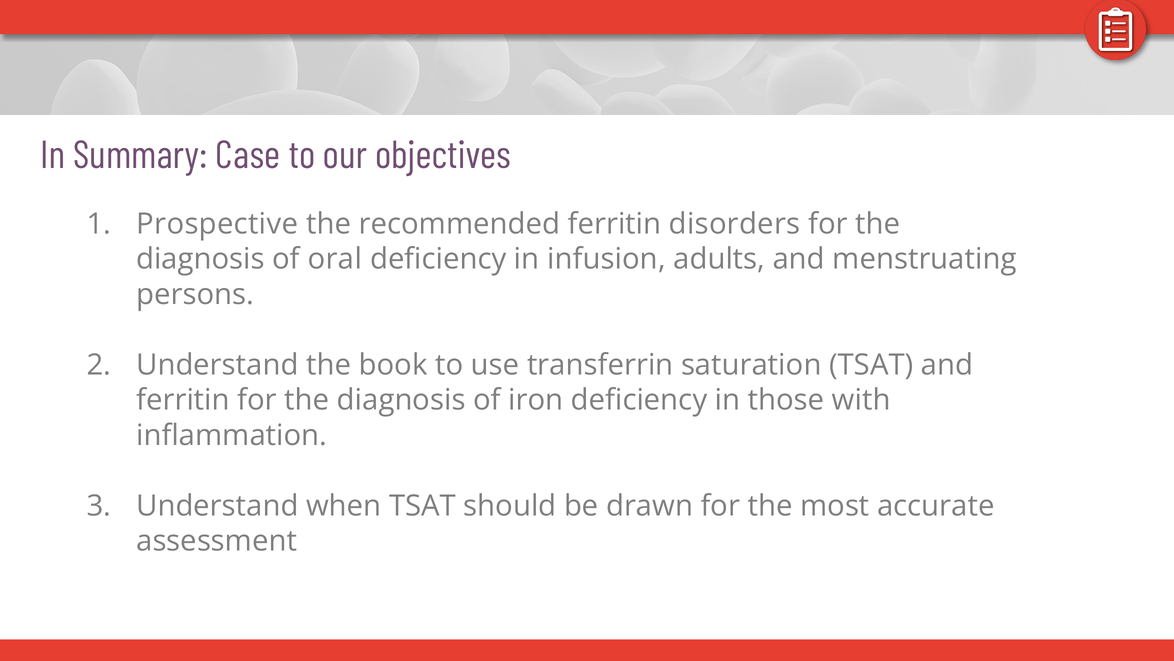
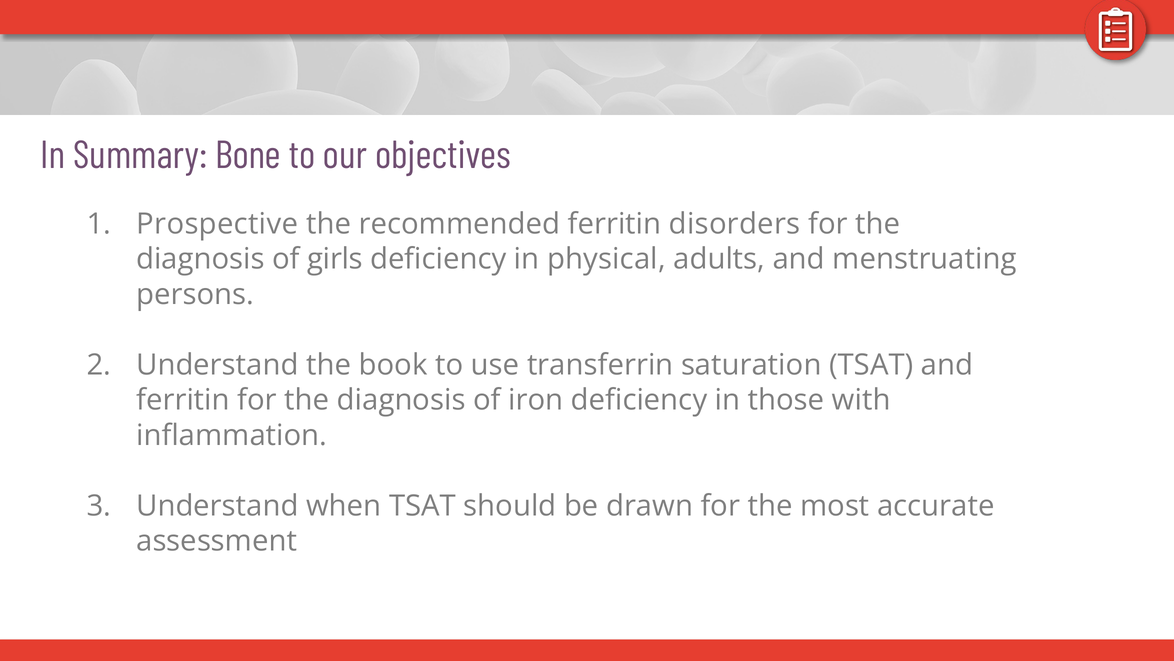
Case: Case -> Bone
oral: oral -> girls
infusion: infusion -> physical
